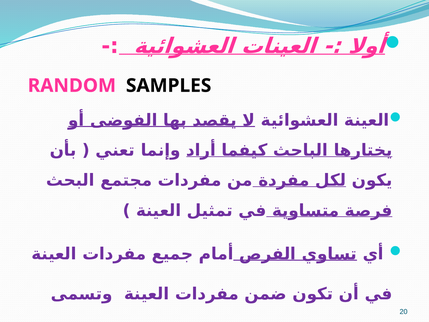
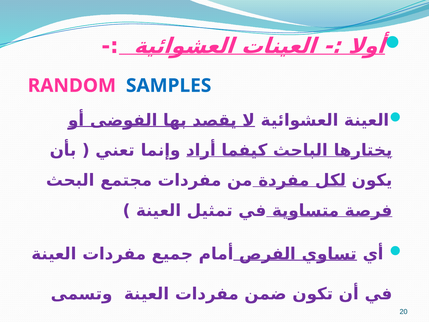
SAMPLES colour: black -> blue
